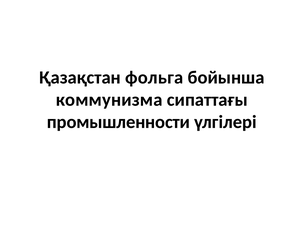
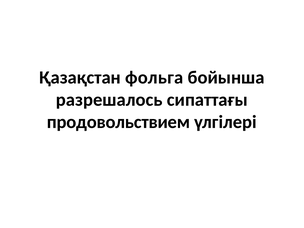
коммунизма: коммунизма -> разрешалось
промышленности: промышленности -> продовольствием
